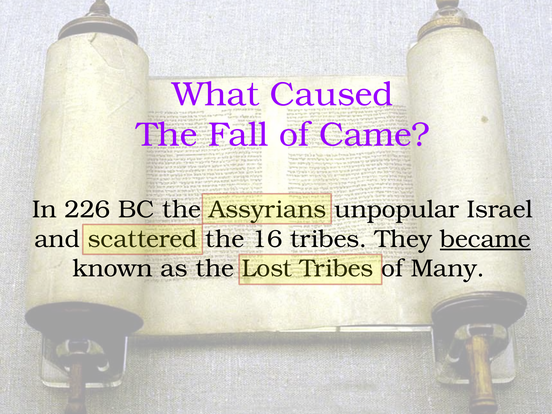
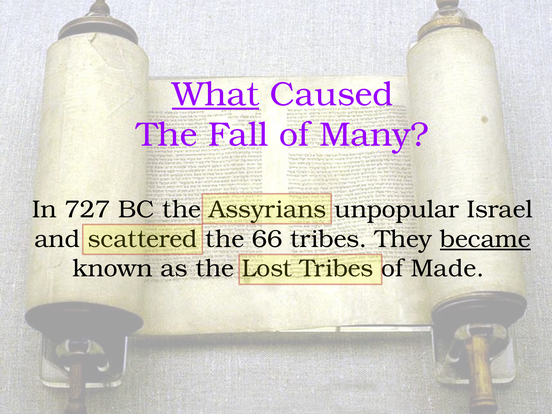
What underline: none -> present
Came: Came -> Many
226: 226 -> 727
16: 16 -> 66
Many: Many -> Made
